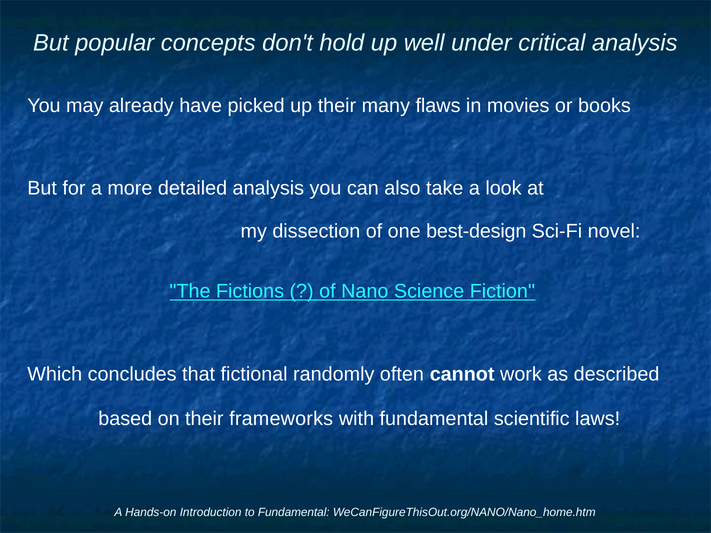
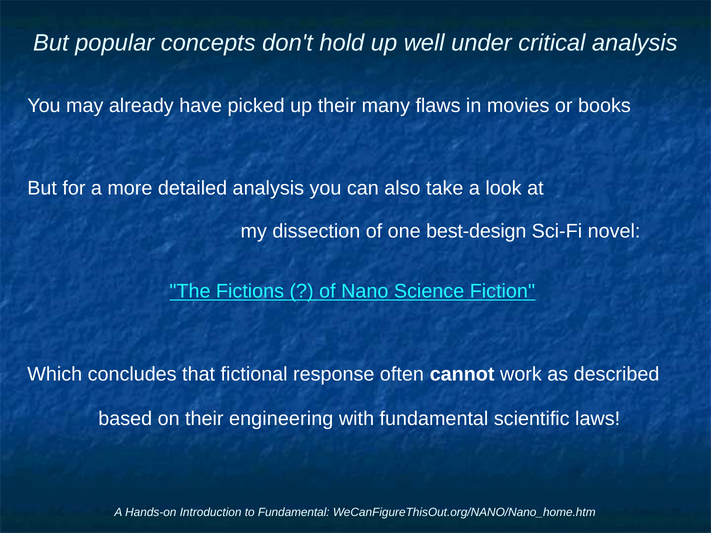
randomly: randomly -> response
frameworks: frameworks -> engineering
